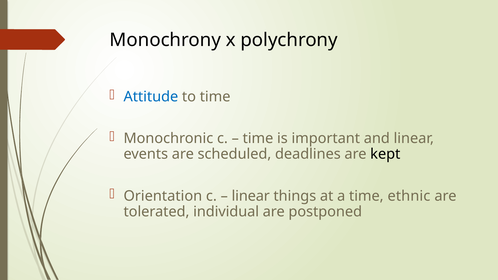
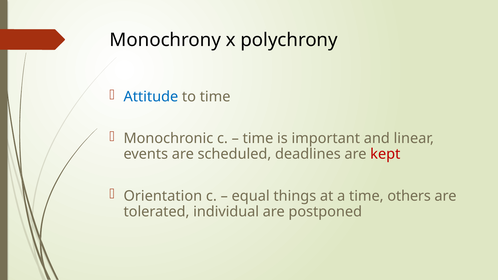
kept colour: black -> red
linear at (251, 196): linear -> equal
ethnic: ethnic -> others
